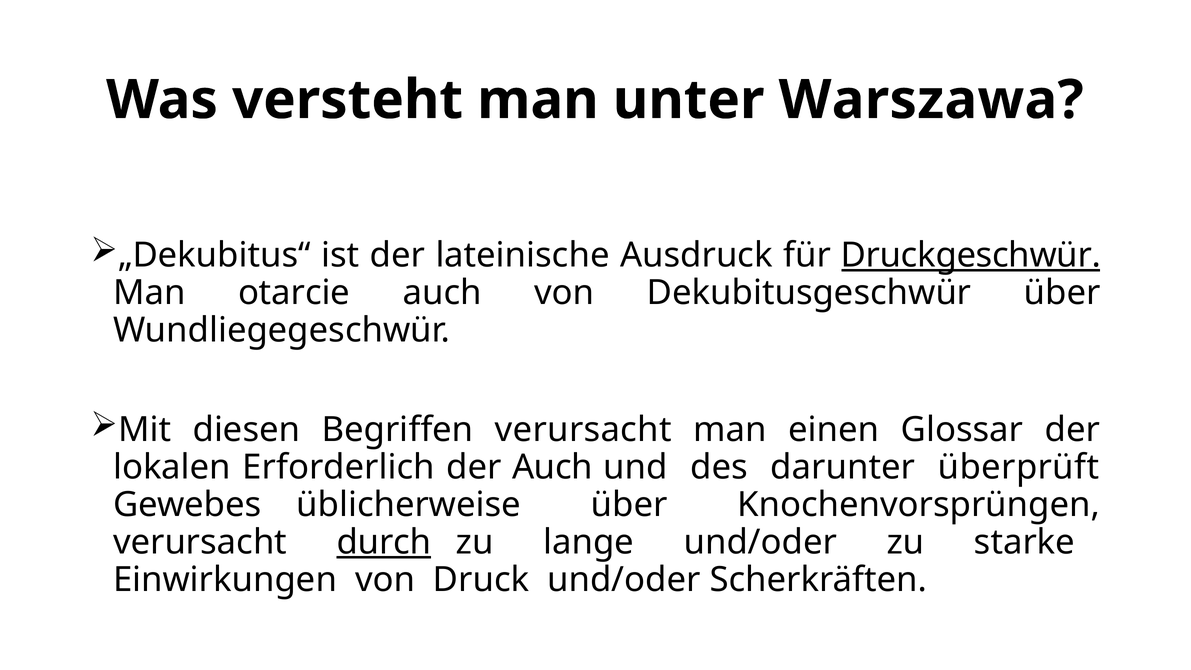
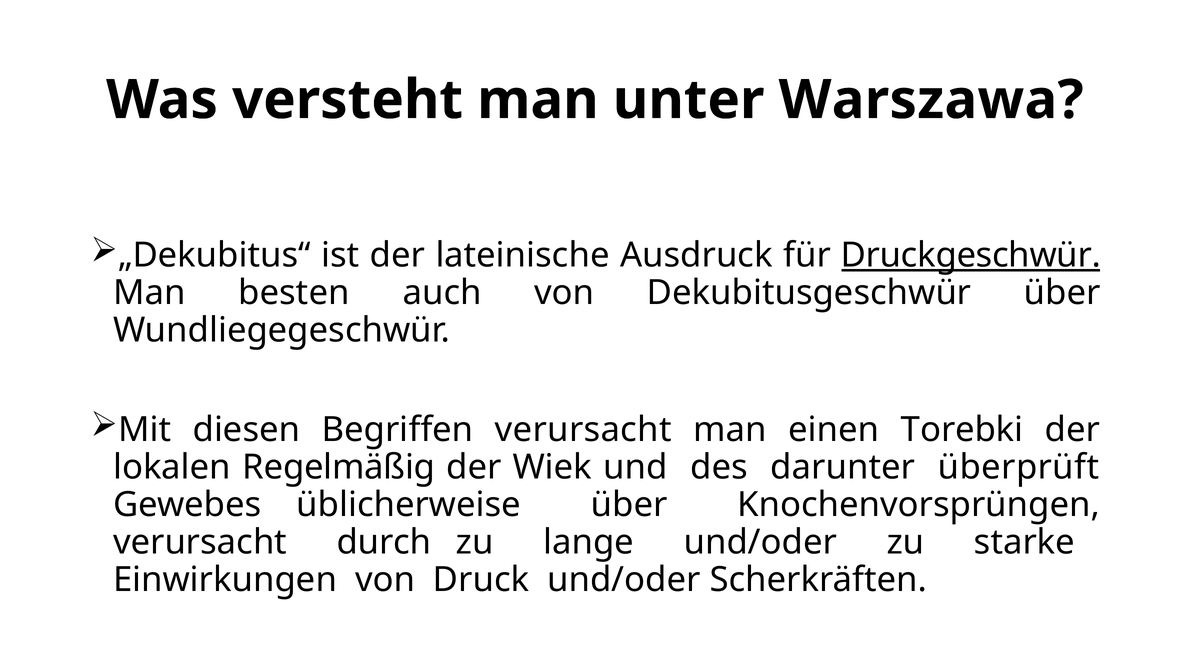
otarcie: otarcie -> besten
Glossar: Glossar -> Torebki
Erforderlich: Erforderlich -> Regelmäßig
der Auch: Auch -> Wiek
durch underline: present -> none
